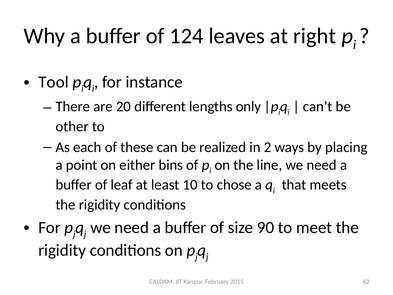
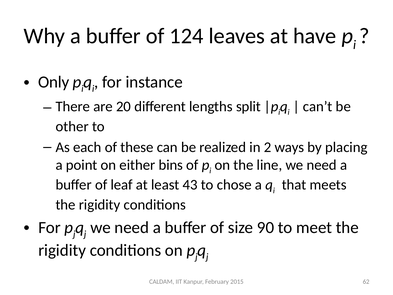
right: right -> have
Tool: Tool -> Only
only: only -> split
10: 10 -> 43
